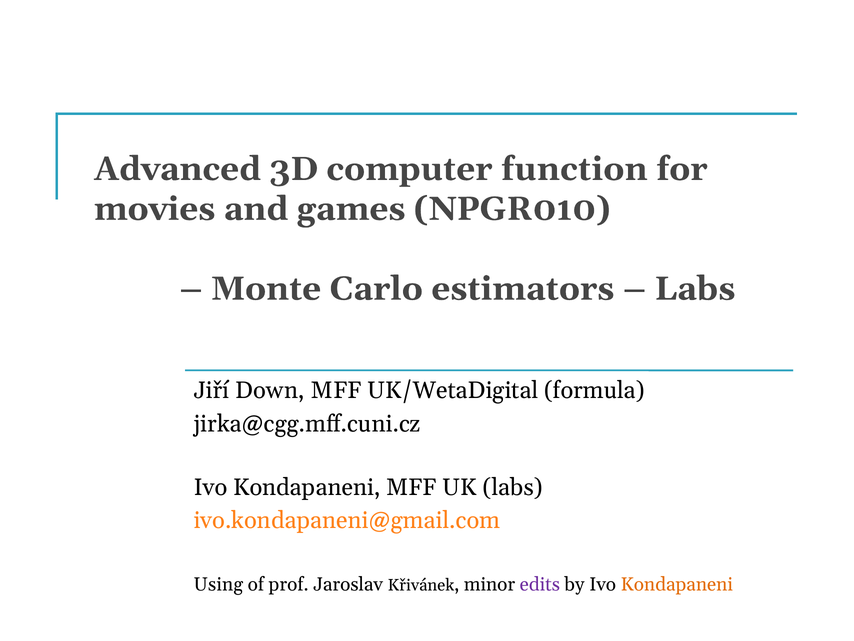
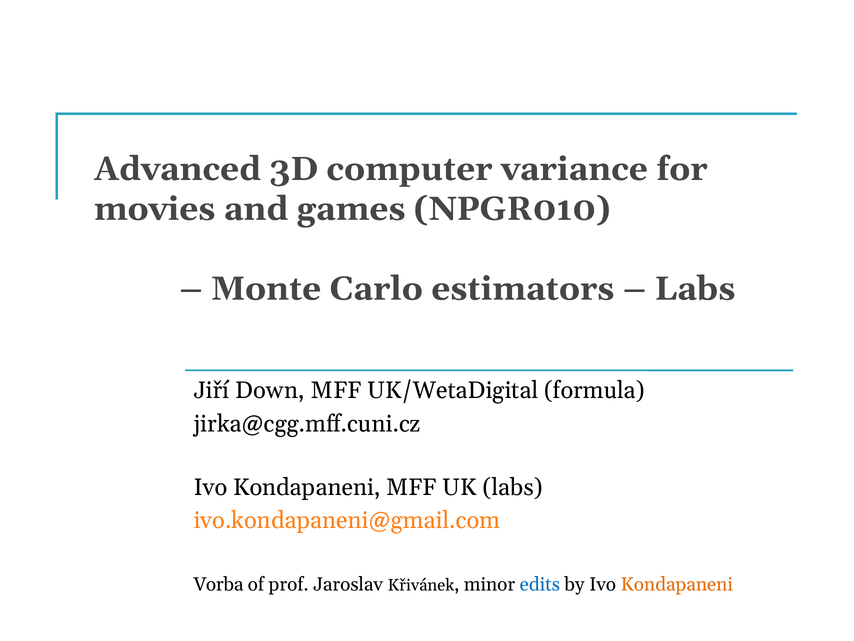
function: function -> variance
Using: Using -> Vorba
edits colour: purple -> blue
